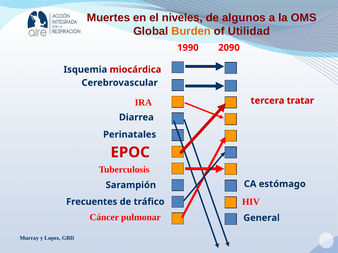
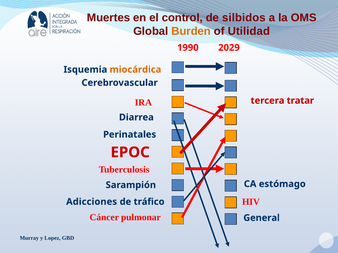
niveles: niveles -> control
algunos: algunos -> silbidos
2090: 2090 -> 2029
miocárdica colour: red -> orange
Frecuentes: Frecuentes -> Adicciones
